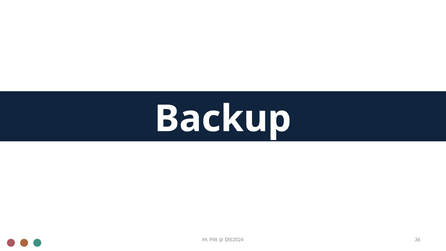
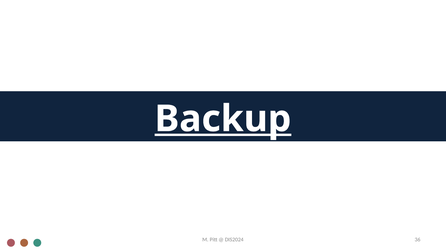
Backup underline: none -> present
